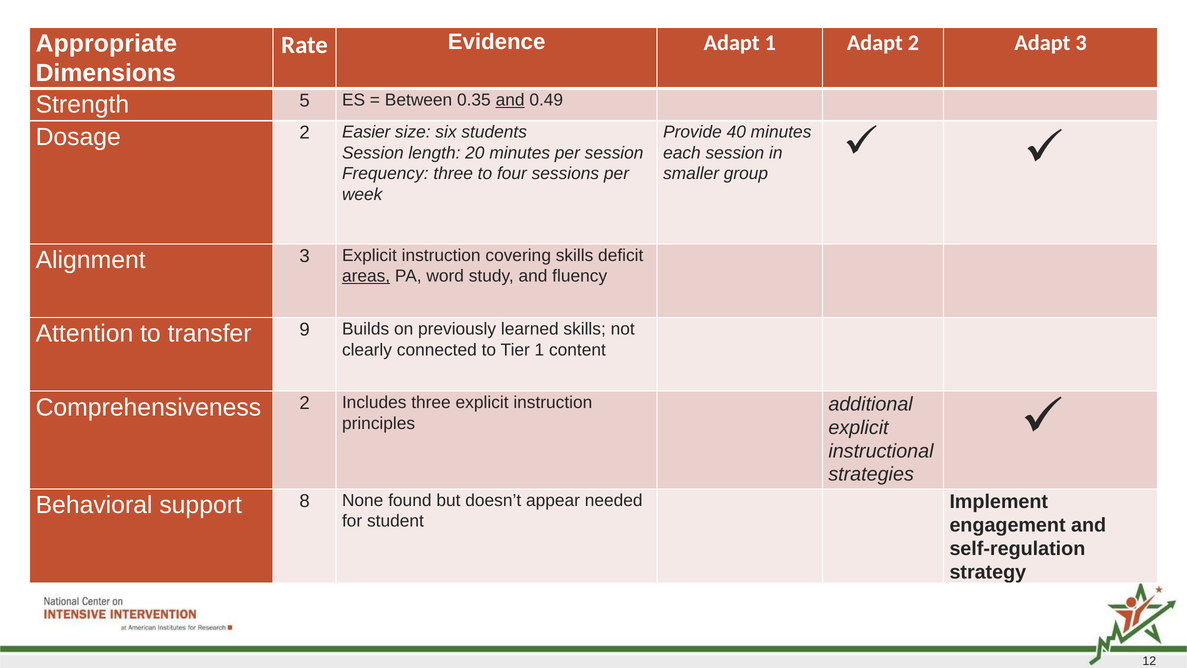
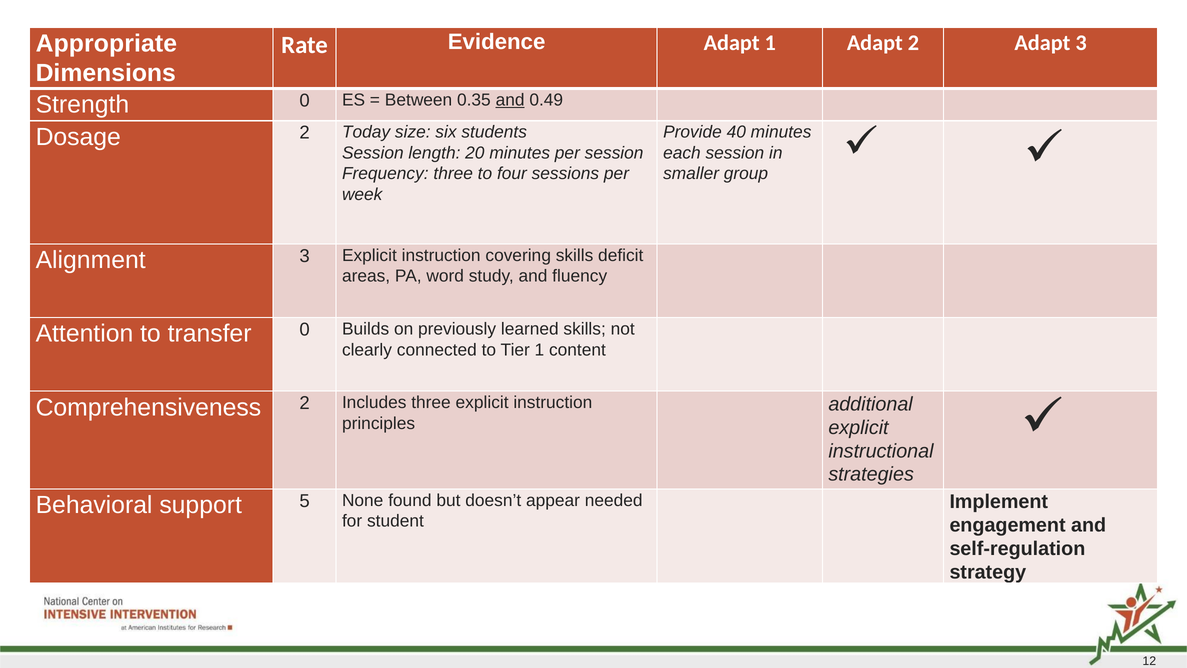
Strength 5: 5 -> 0
Easier: Easier -> Today
areas underline: present -> none
transfer 9: 9 -> 0
8: 8 -> 5
